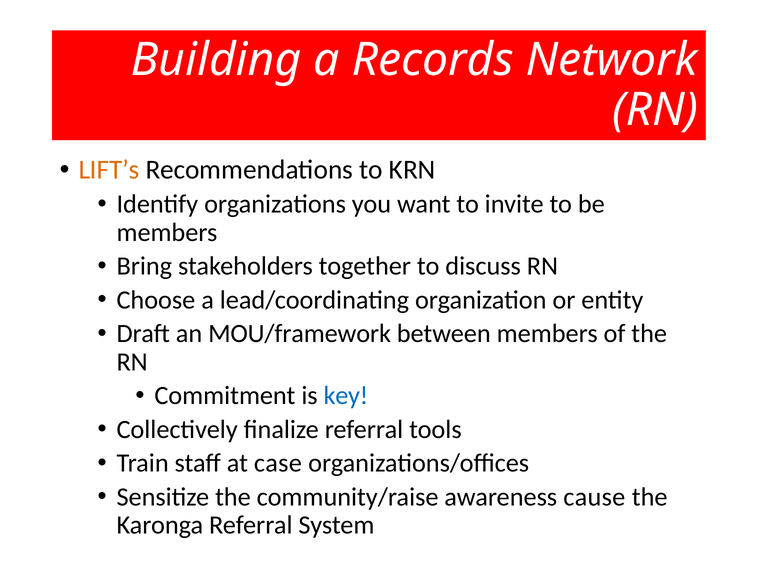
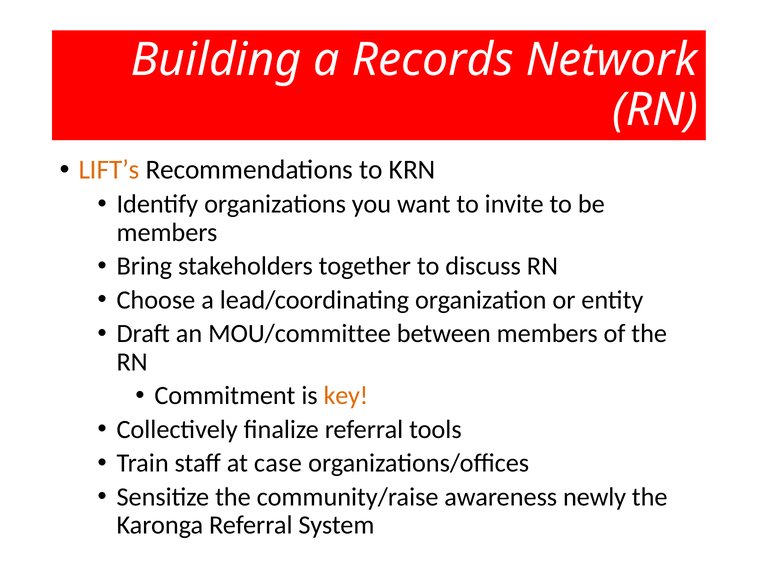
MOU/framework: MOU/framework -> MOU/committee
key colour: blue -> orange
cause: cause -> newly
